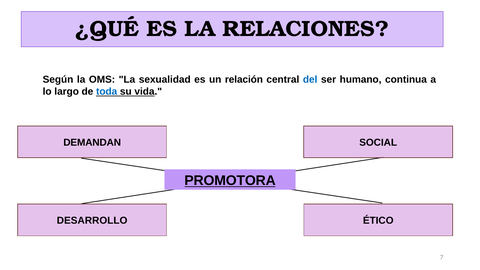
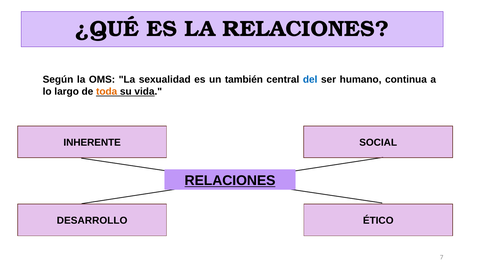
relación: relación -> también
toda colour: blue -> orange
DEMANDAN: DEMANDAN -> INHERENTE
PROMOTORA at (230, 181): PROMOTORA -> RELACIONES
